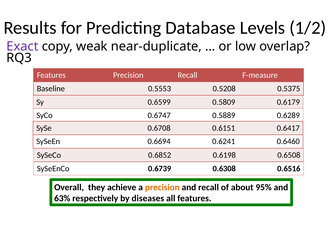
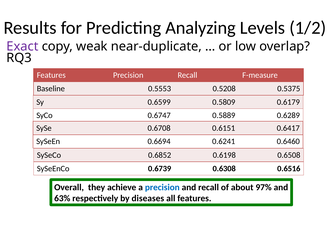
Database: Database -> Analyzing
precision at (162, 188) colour: orange -> blue
95%: 95% -> 97%
